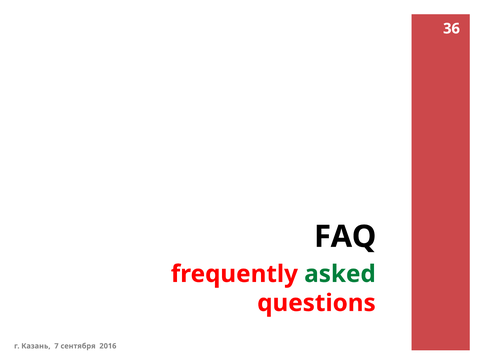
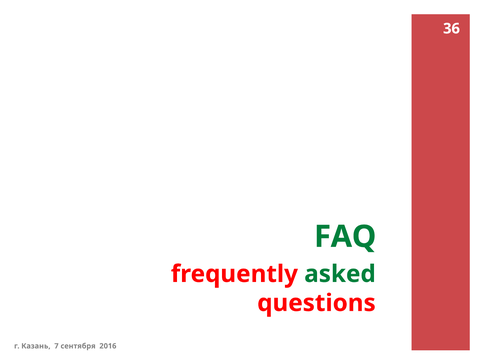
FAQ colour: black -> green
